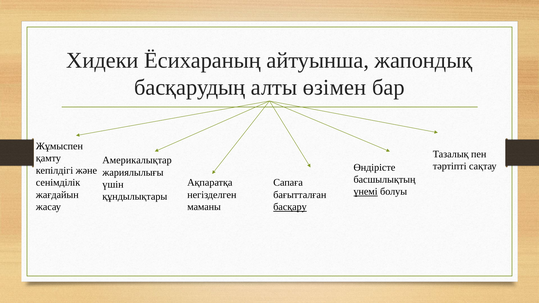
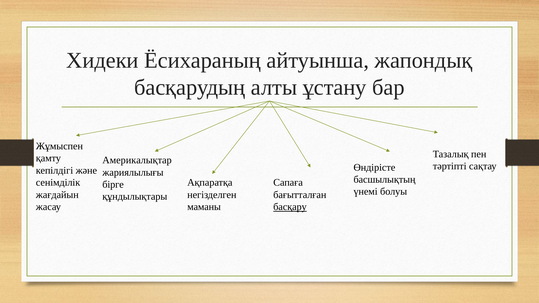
өзімен: өзімен -> ұстану
үшін: үшін -> бірге
үнемі underline: present -> none
